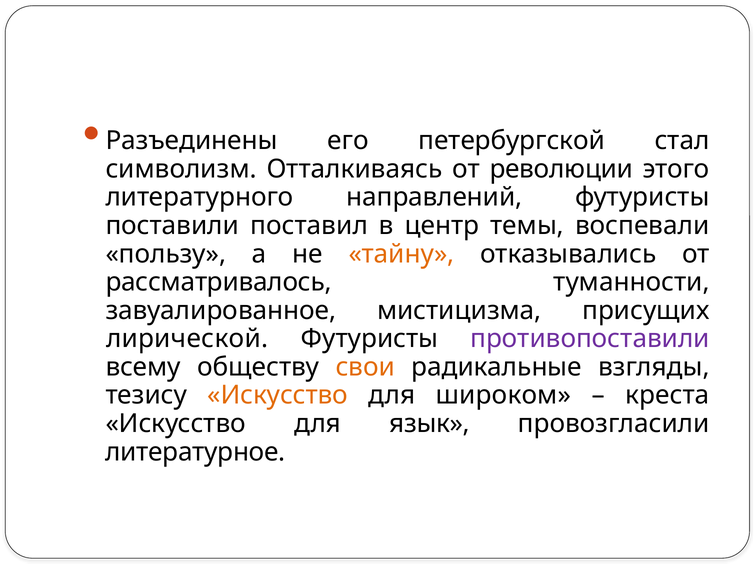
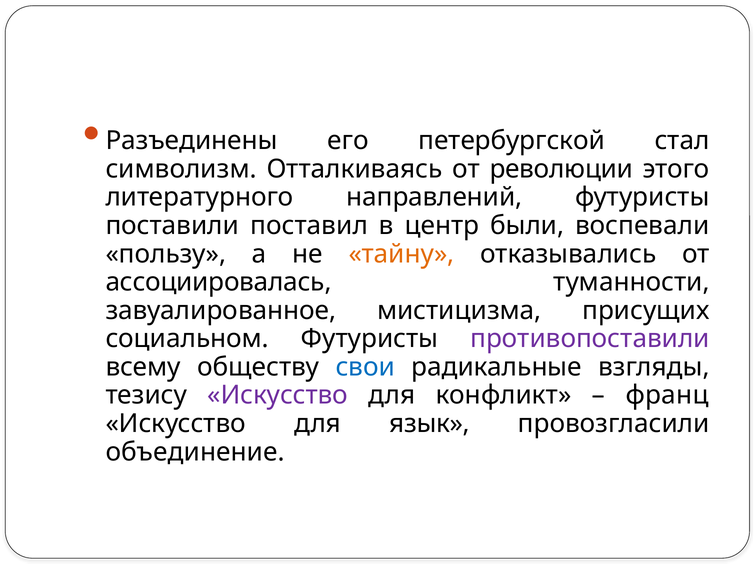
темы: темы -> были
рассматривалось: рассматривалось -> ассоциировалась
лирической: лирической -> социальном
свои colour: orange -> blue
Искусство at (278, 396) colour: orange -> purple
широком: широком -> конфликт
креста: креста -> франц
литературное: литературное -> объединение
